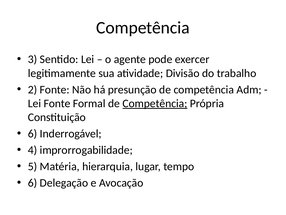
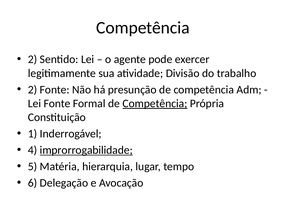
3 at (33, 59): 3 -> 2
6 at (33, 133): 6 -> 1
improrrogabilidade underline: none -> present
